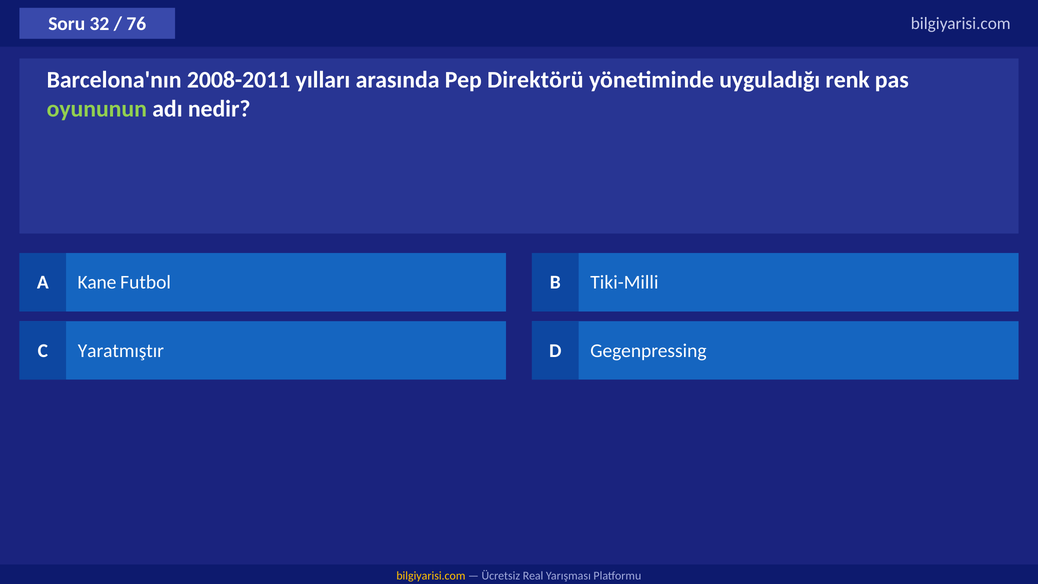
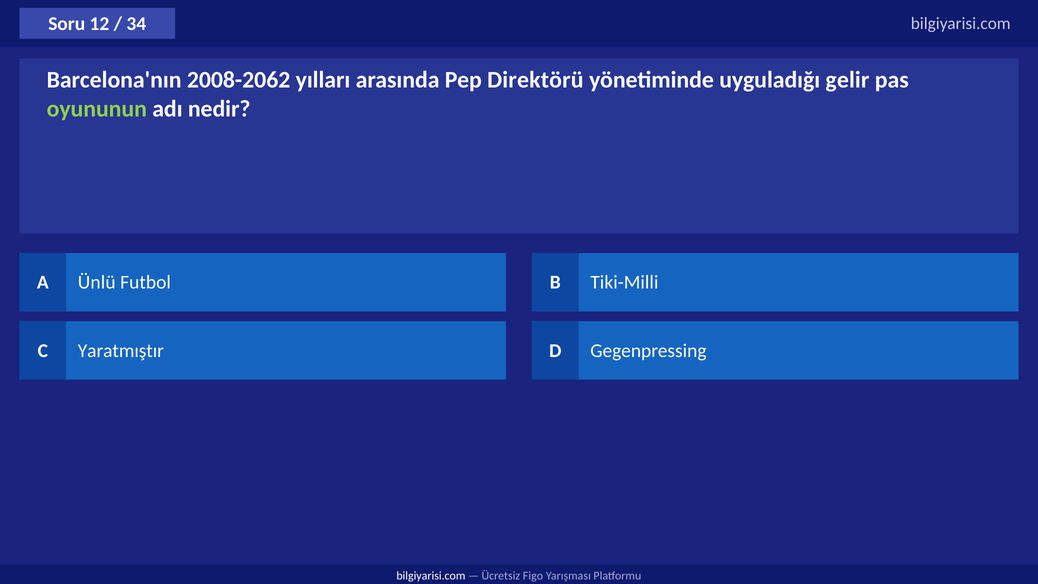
32: 32 -> 12
76: 76 -> 34
2008-2011: 2008-2011 -> 2008-2062
renk: renk -> gelir
Kane: Kane -> Ünlü
bilgiyarisi.com at (431, 576) colour: yellow -> white
Real: Real -> Figo
